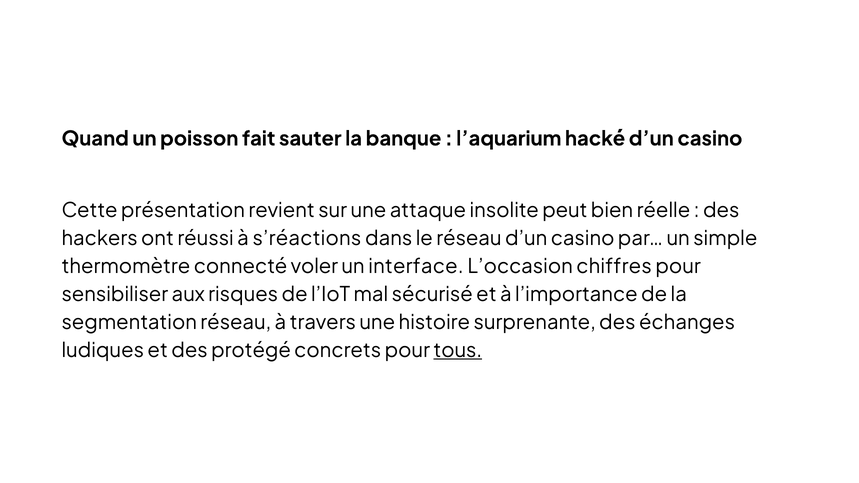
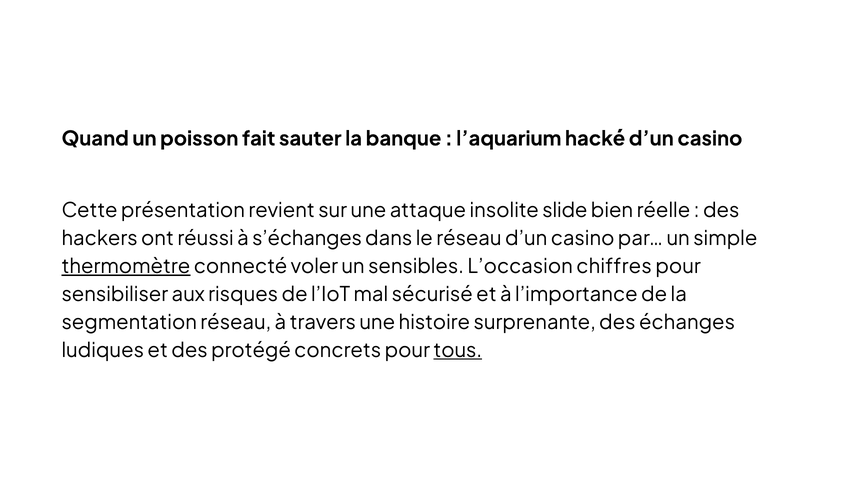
peut: peut -> slide
s’réactions: s’réactions -> s’échanges
thermomètre underline: none -> present
interface: interface -> sensibles
